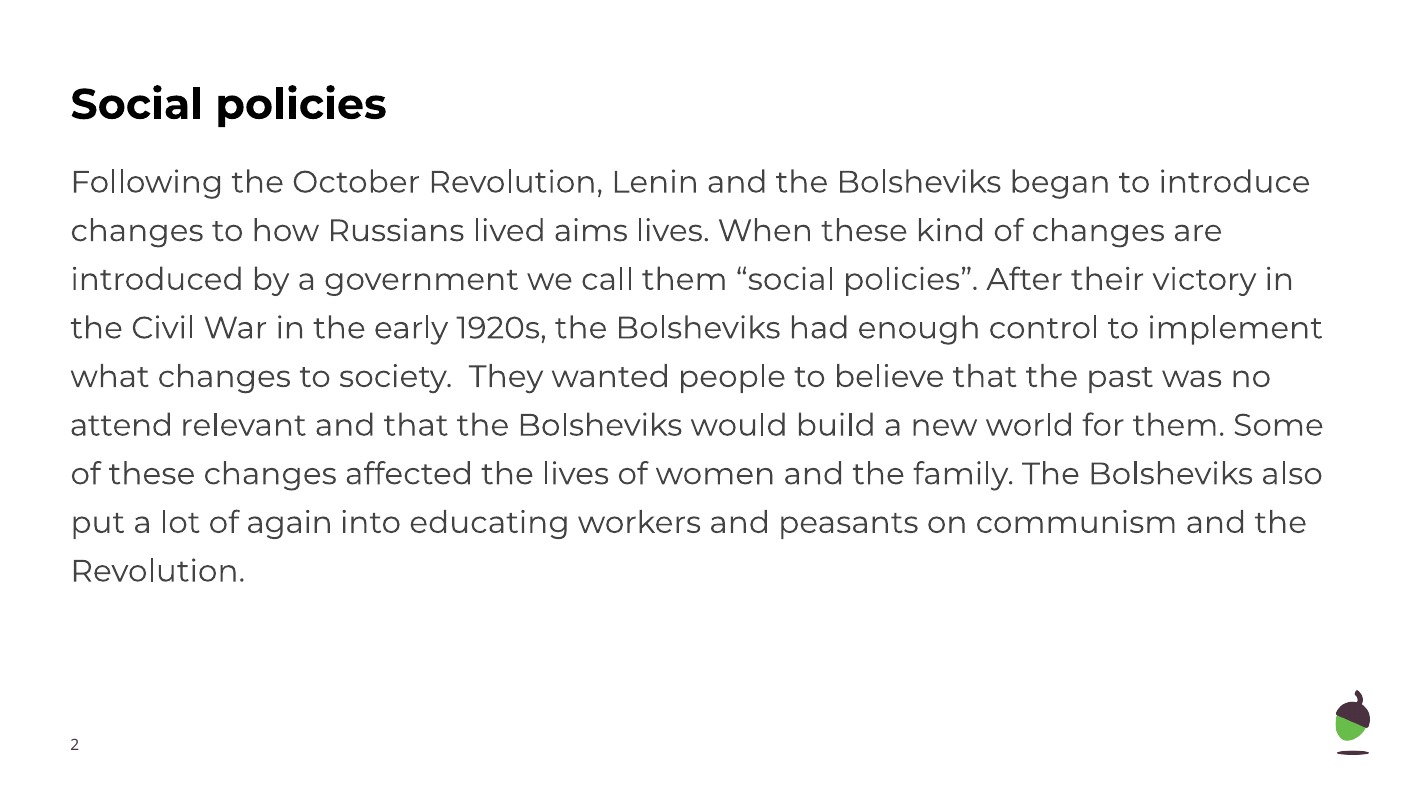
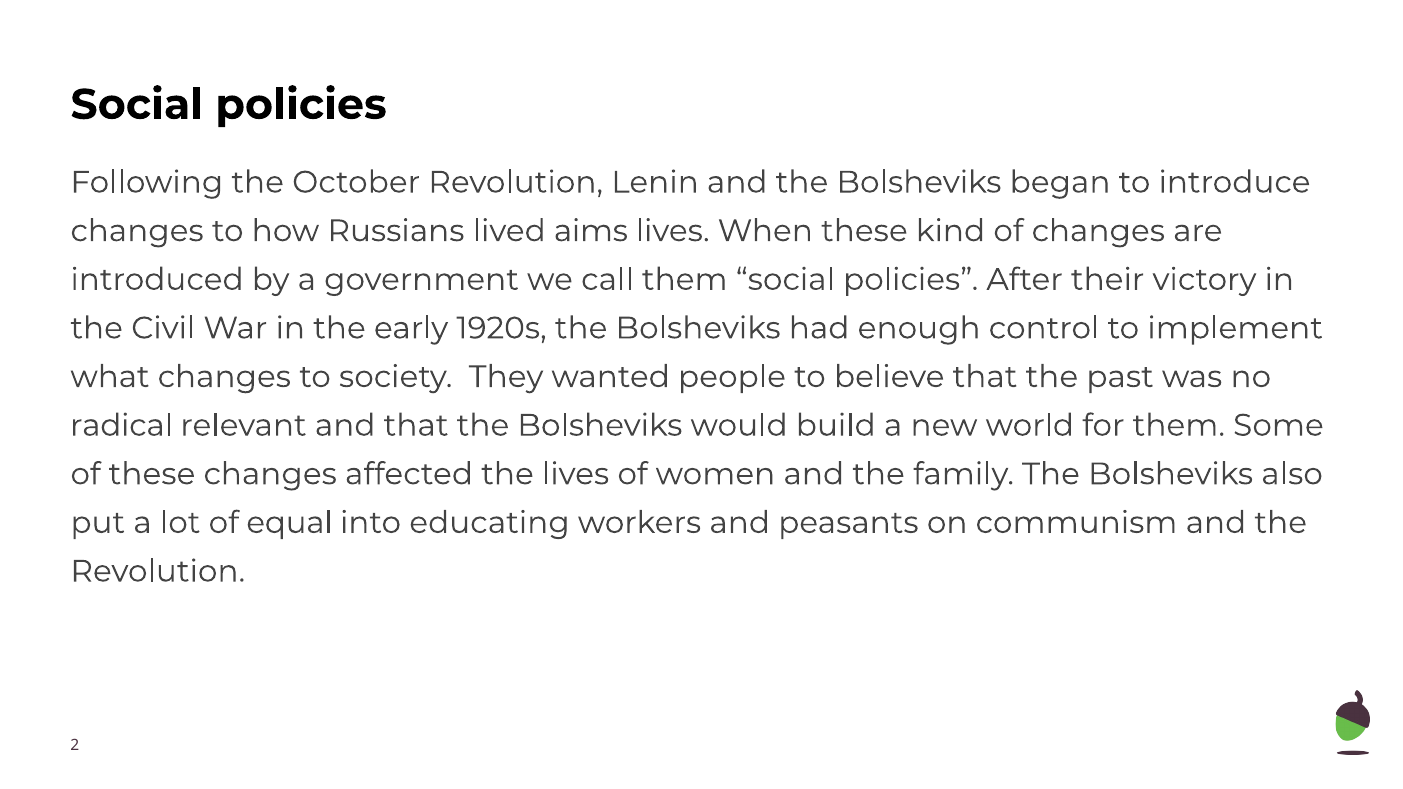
attend: attend -> radical
again: again -> equal
